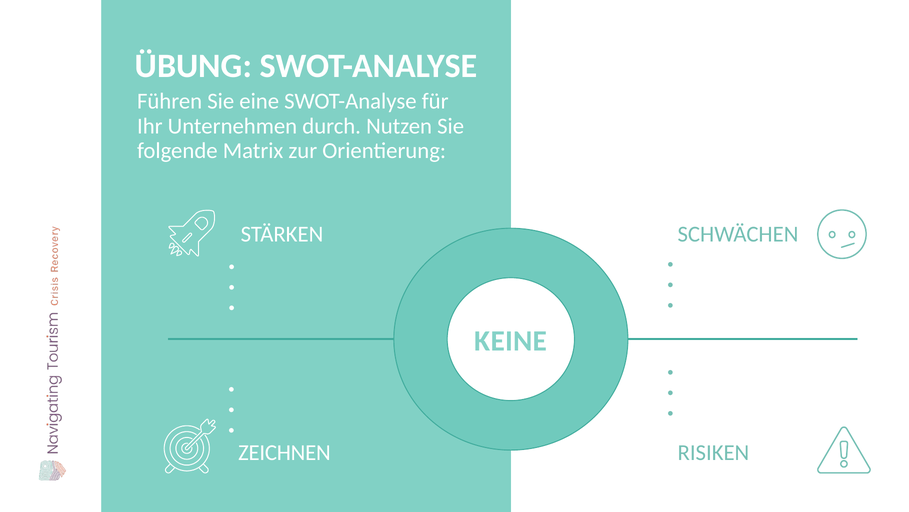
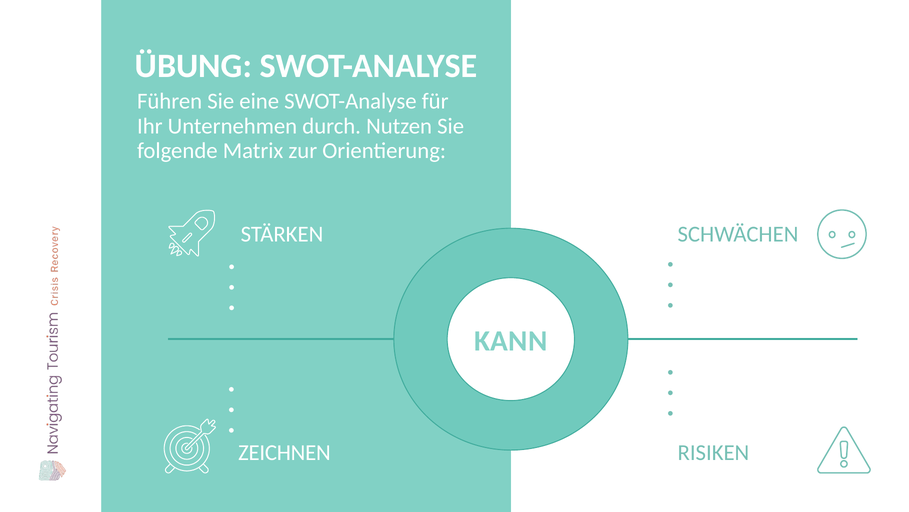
KEINE: KEINE -> KANN
